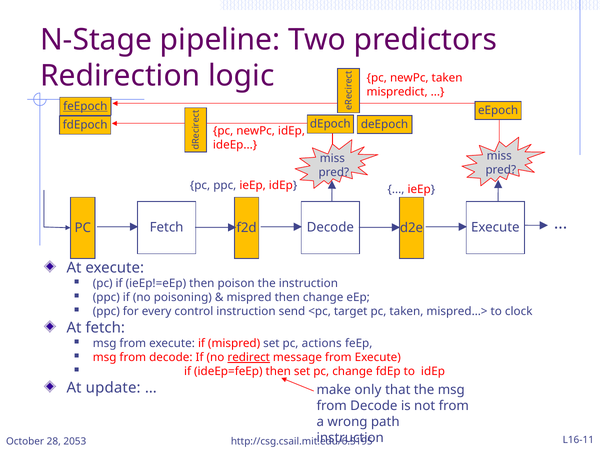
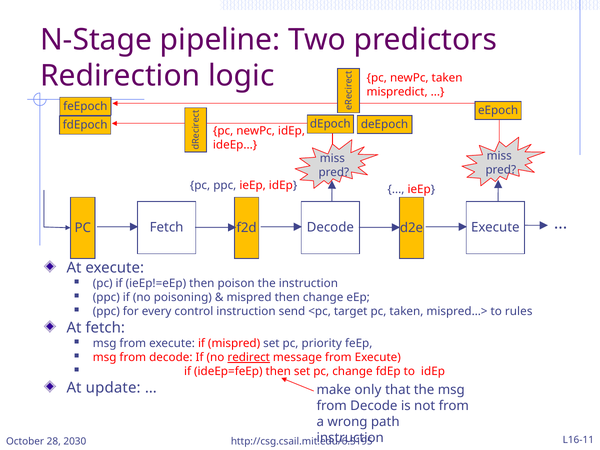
feEpoch underline: present -> none
clock: clock -> rules
actions: actions -> priority
2053: 2053 -> 2030
